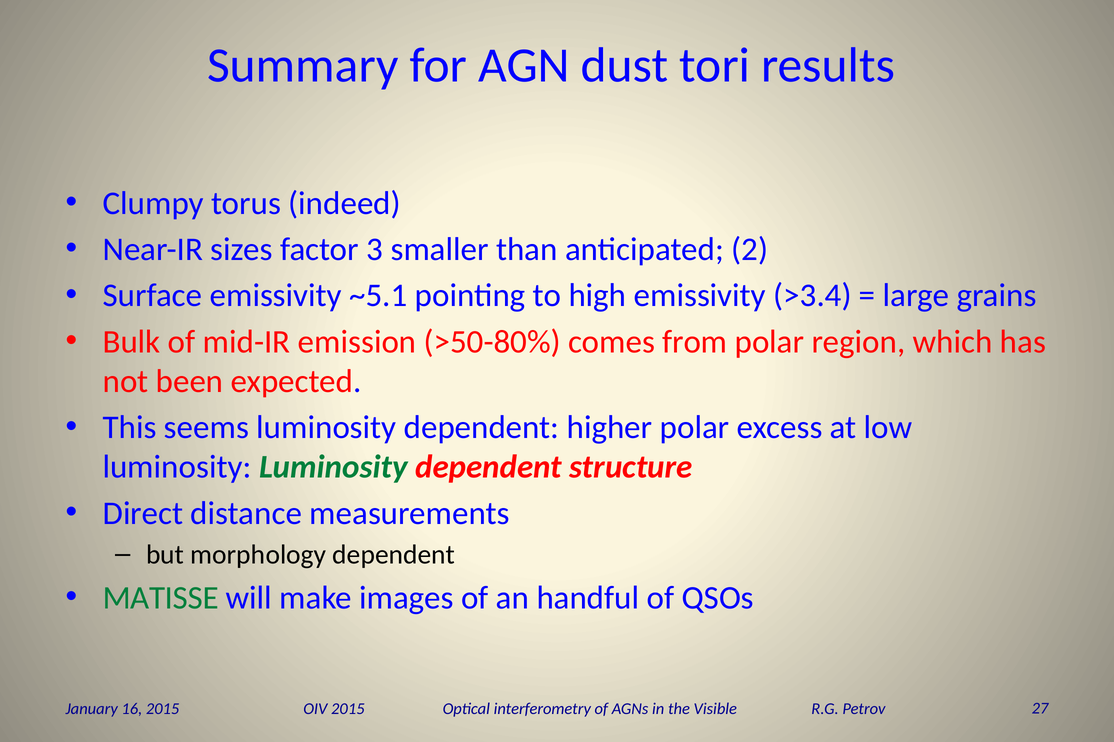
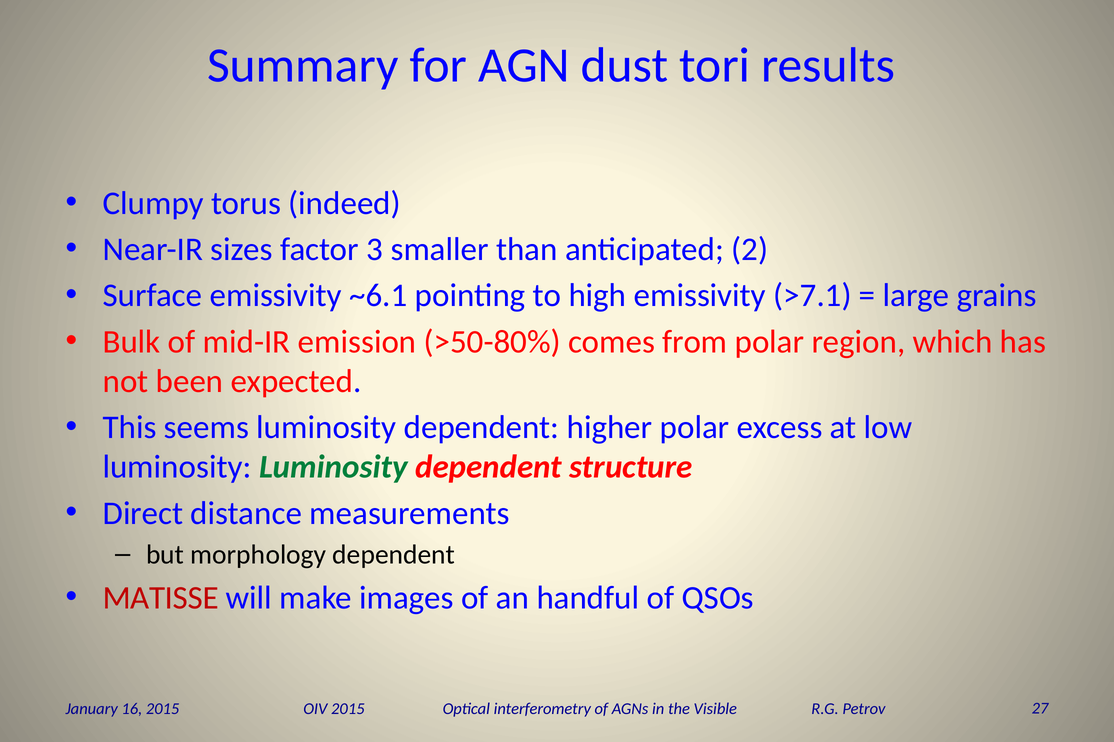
~5.1: ~5.1 -> ~6.1
>3.4: >3.4 -> >7.1
MATISSE colour: green -> red
